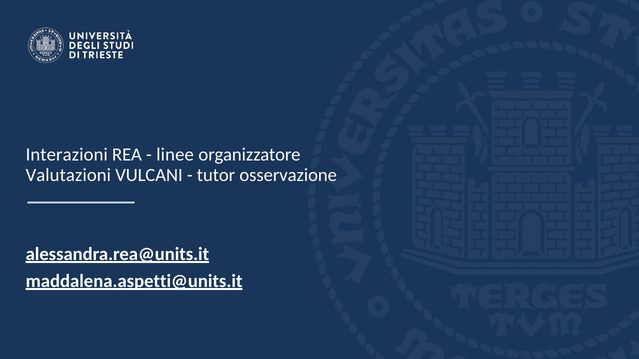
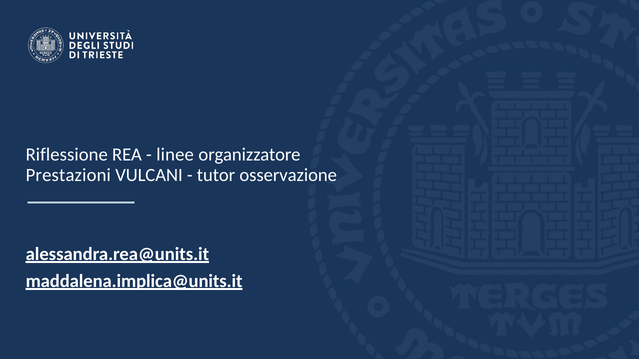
Interazioni: Interazioni -> Riflessione
Valutazioni: Valutazioni -> Prestazioni
maddalena.aspetti@units.it: maddalena.aspetti@units.it -> maddalena.implica@units.it
